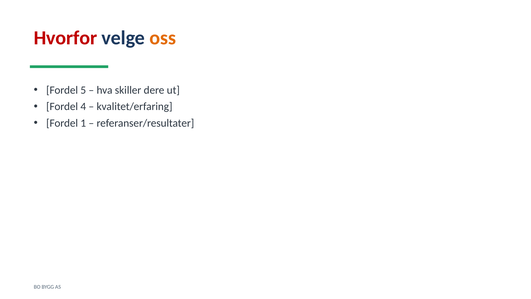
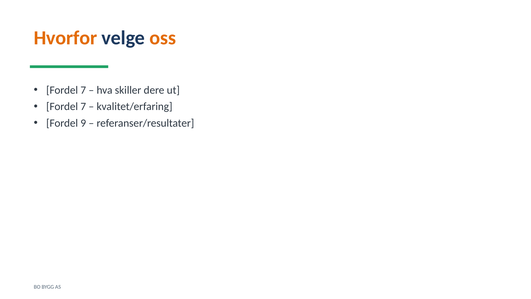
Hvorfor colour: red -> orange
5 at (83, 90): 5 -> 7
4 at (83, 107): 4 -> 7
1: 1 -> 9
